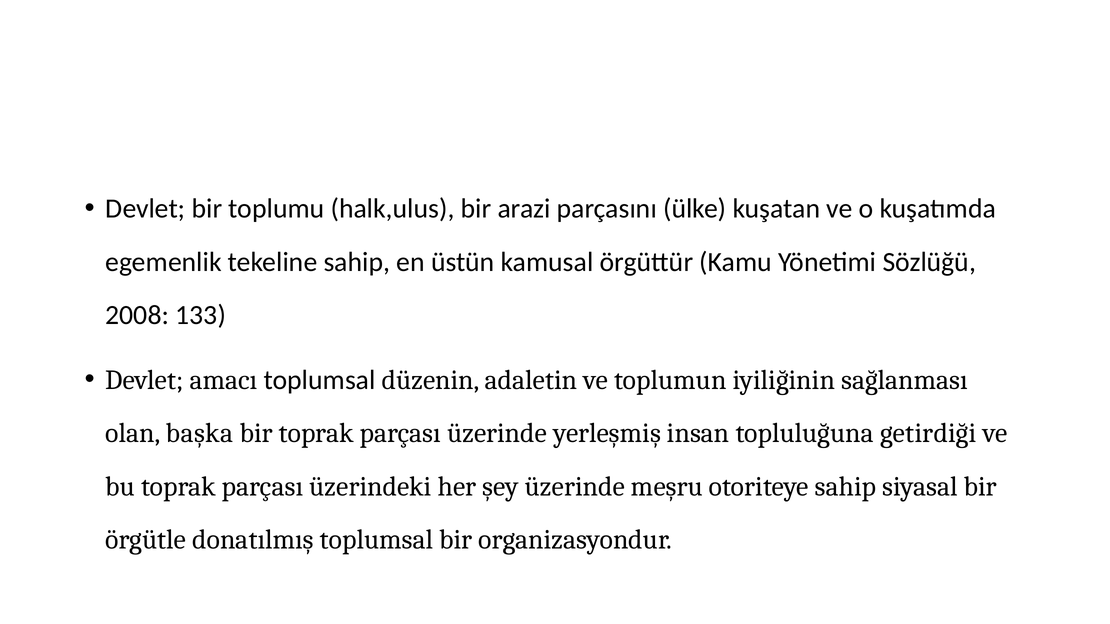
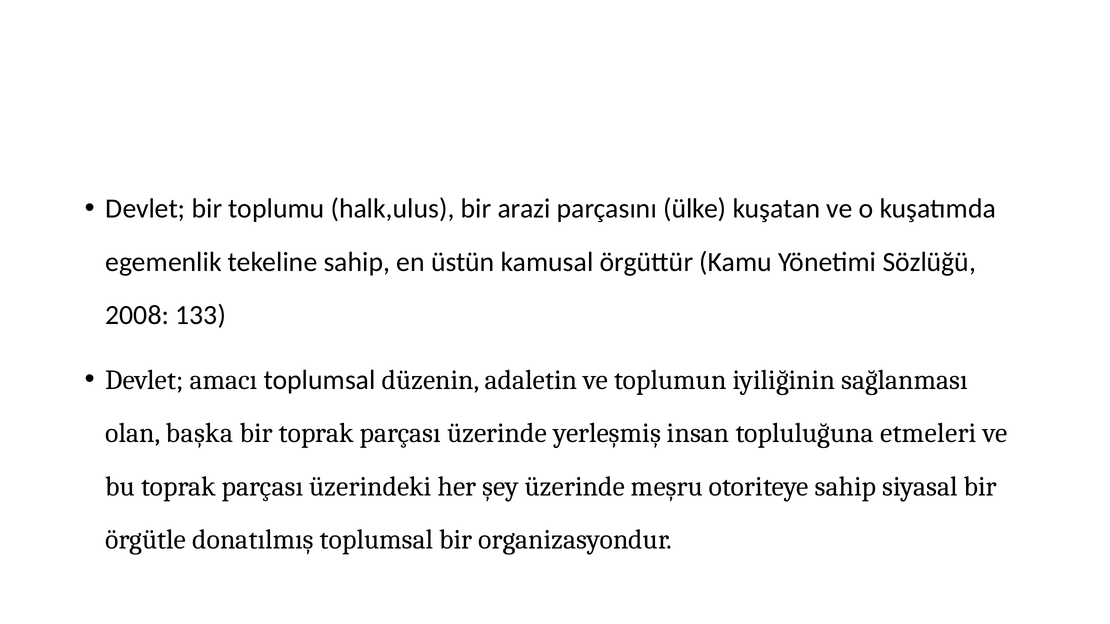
getirdiği: getirdiği -> etmeleri
